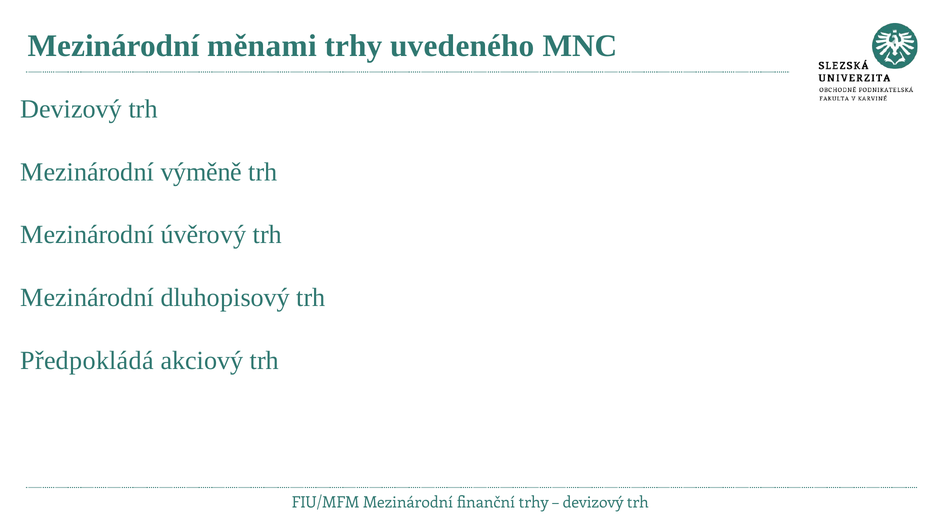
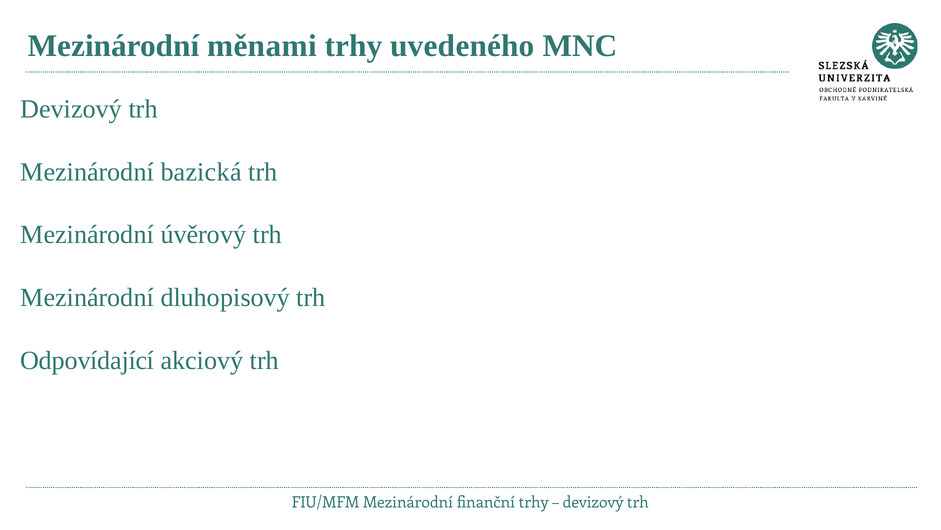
výměně: výměně -> bazická
Předpokládá: Předpokládá -> Odpovídající
